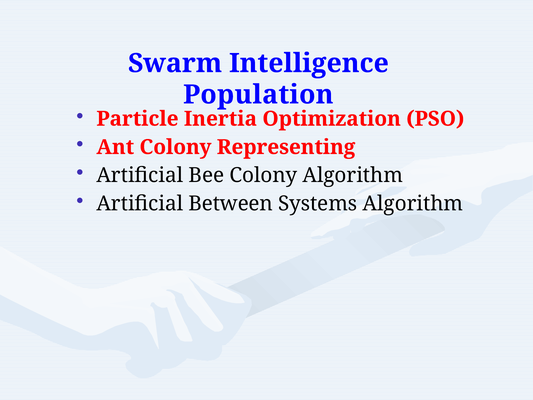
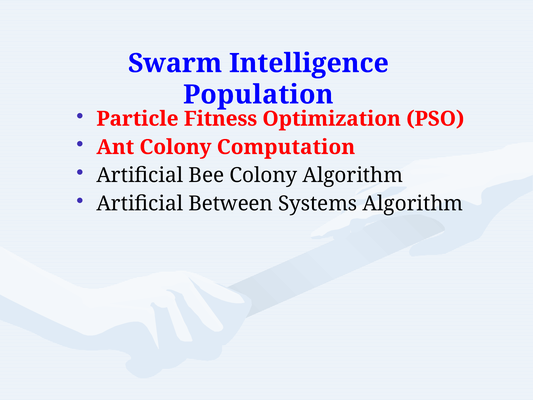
Inertia: Inertia -> Fitness
Representing: Representing -> Computation
